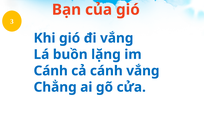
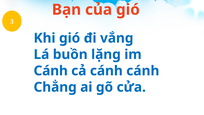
cánh vắng: vắng -> cánh
